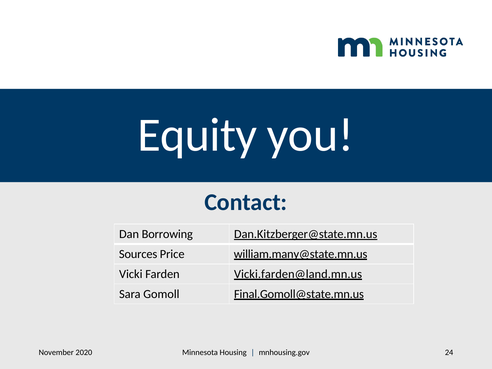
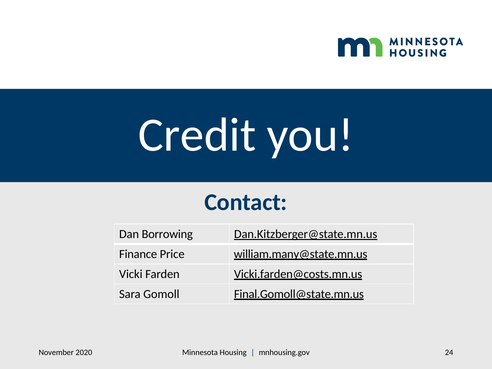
Equity: Equity -> Credit
Sources: Sources -> Finance
Vicki.farden@land.mn.us: Vicki.farden@land.mn.us -> Vicki.farden@costs.mn.us
